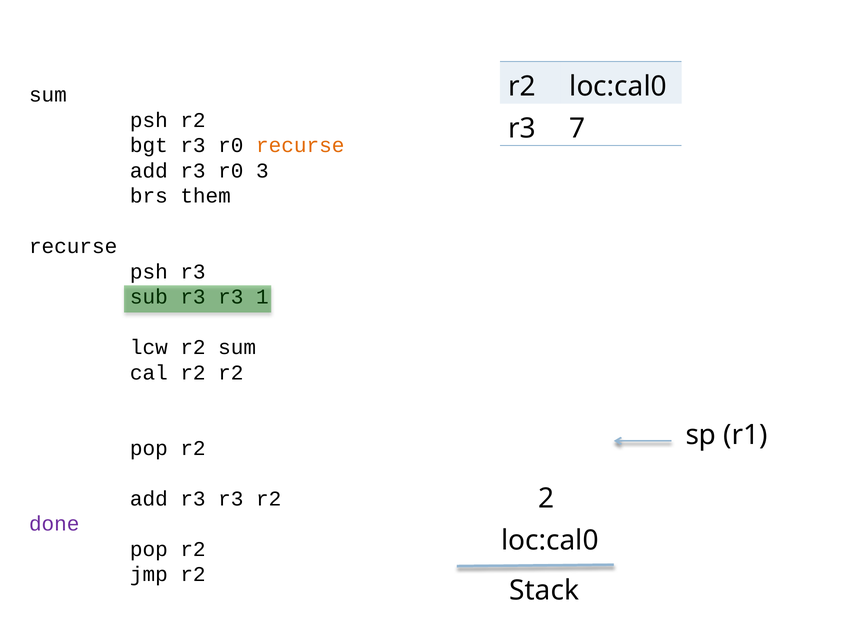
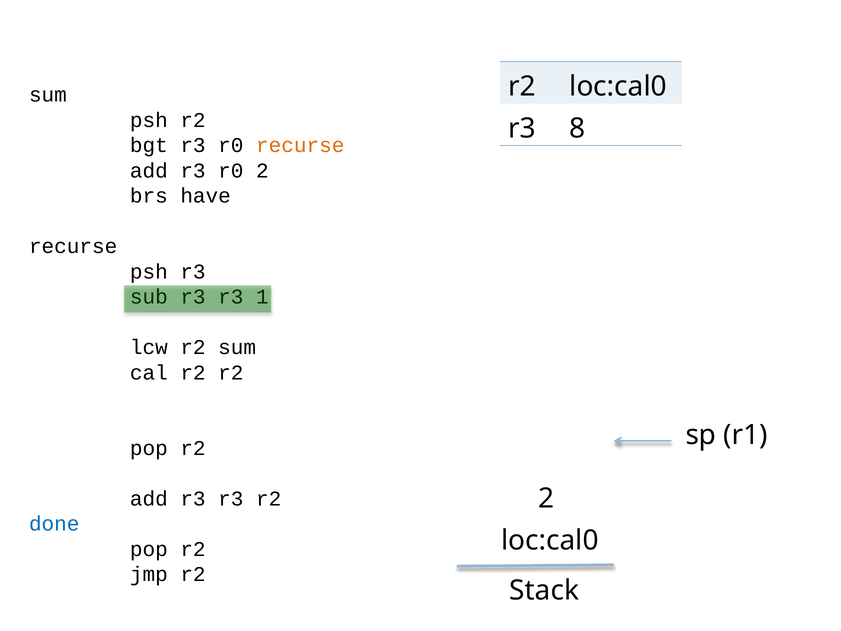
7: 7 -> 8
r0 3: 3 -> 2
them: them -> have
done colour: purple -> blue
